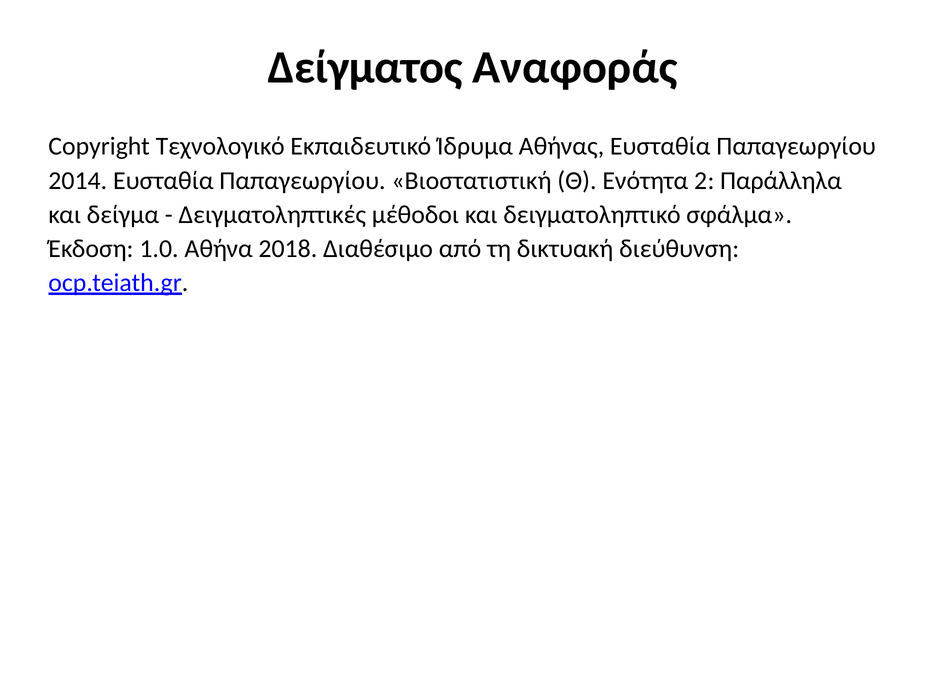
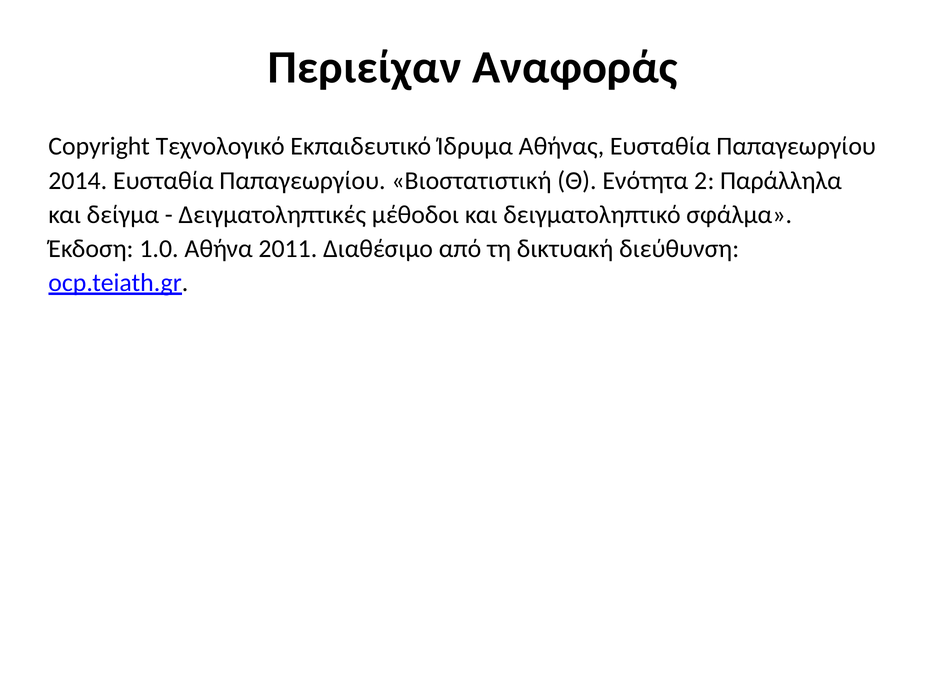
Δείγματος: Δείγματος -> Περιείχαν
2018: 2018 -> 2011
